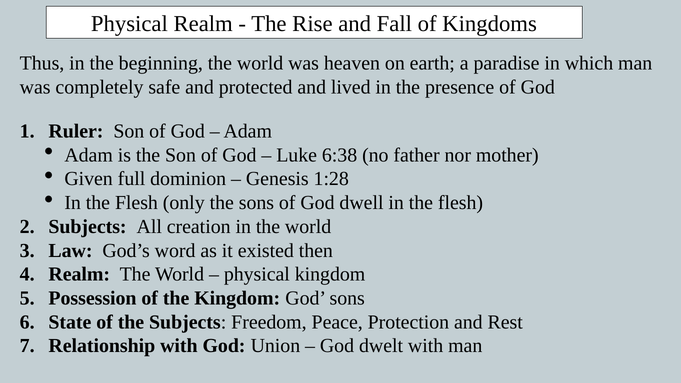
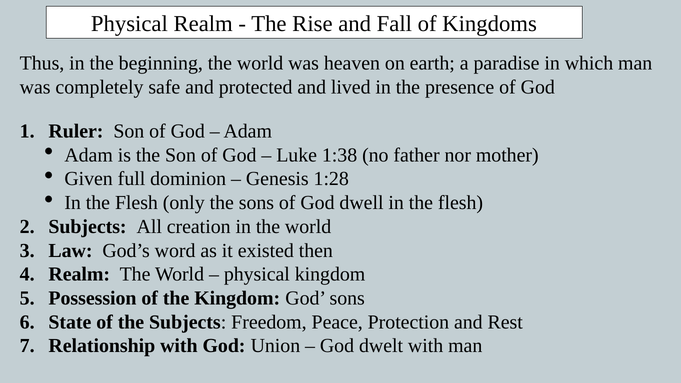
6:38: 6:38 -> 1:38
